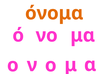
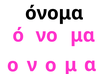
όνομα colour: orange -> black
